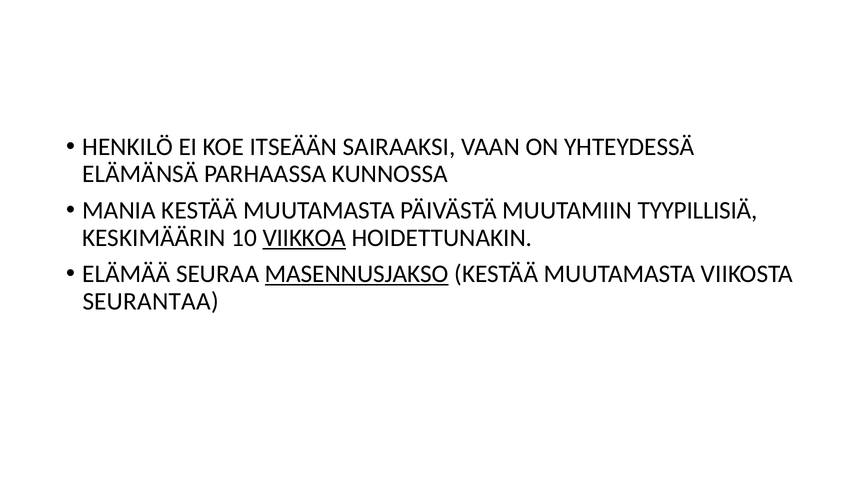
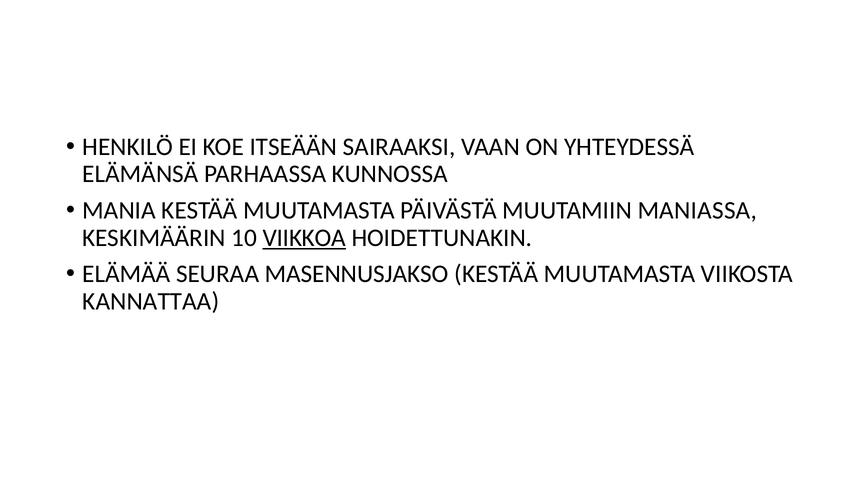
TYYPILLISIÄ: TYYPILLISIÄ -> MANIASSA
MASENNUSJAKSO underline: present -> none
SEURANTAA: SEURANTAA -> KANNATTAA
